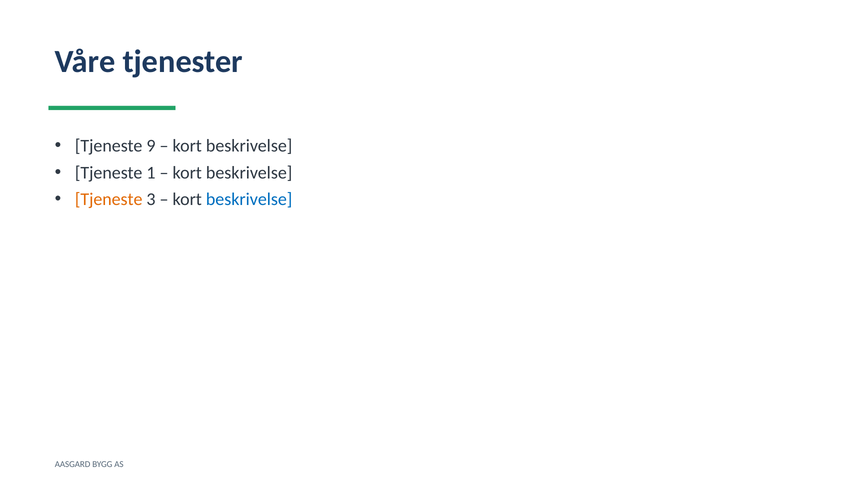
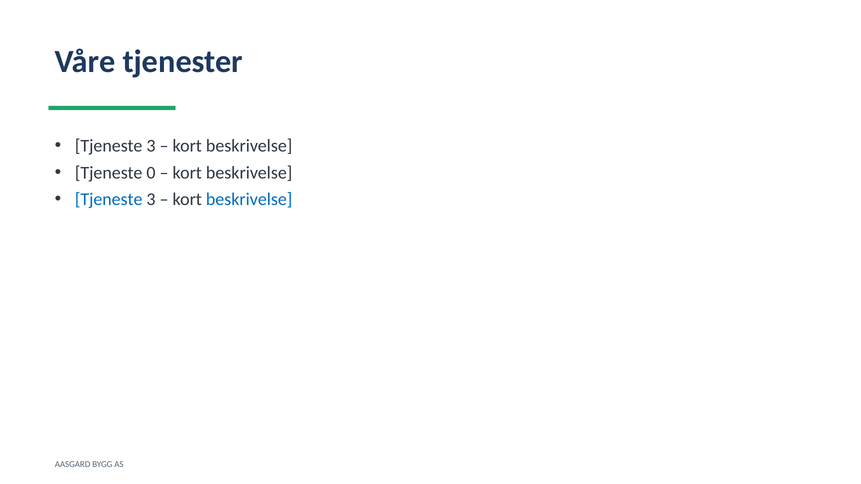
9 at (151, 146): 9 -> 3
1: 1 -> 0
Tjeneste at (109, 200) colour: orange -> blue
